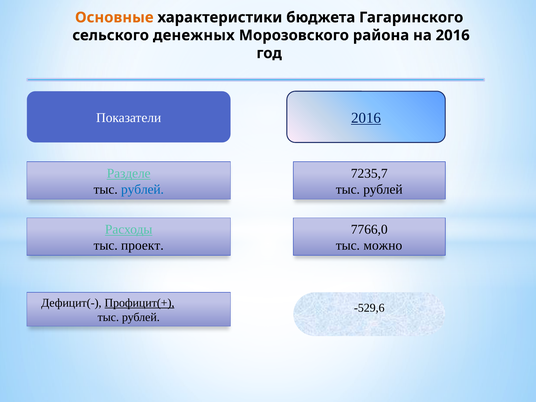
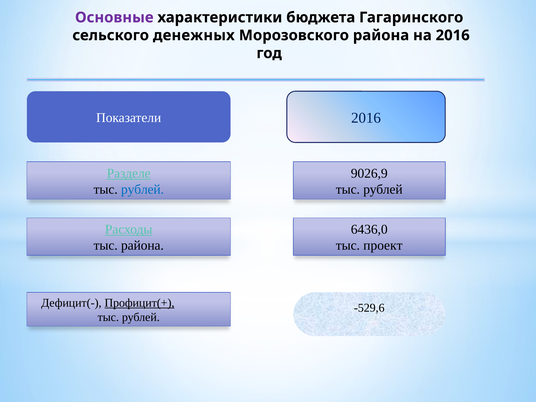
Основные colour: orange -> purple
2016 at (366, 118) underline: present -> none
7235,7: 7235,7 -> 9026,9
7766,0: 7766,0 -> 6436,0
тыс проект: проект -> района
можно: можно -> проект
